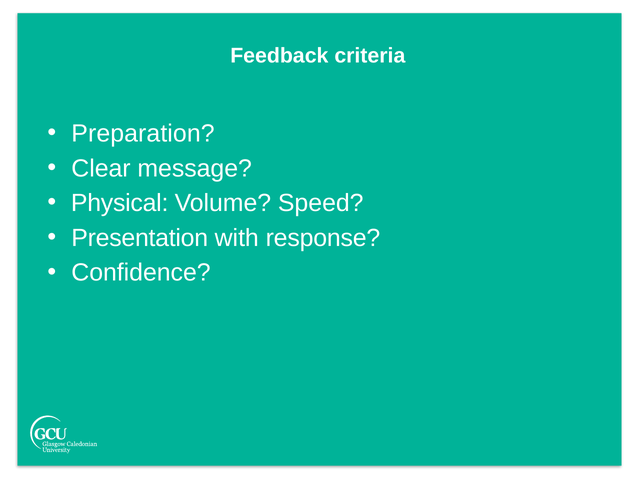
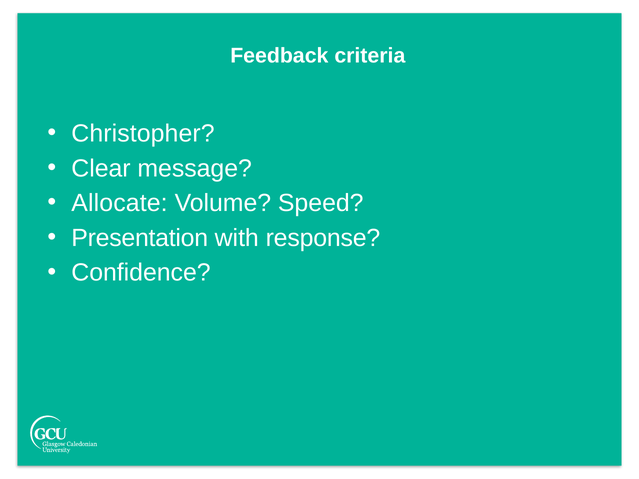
Preparation: Preparation -> Christopher
Physical: Physical -> Allocate
